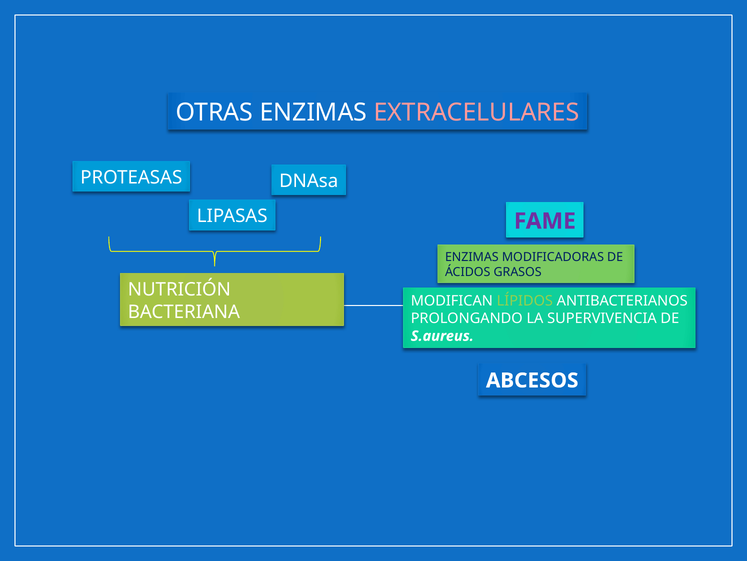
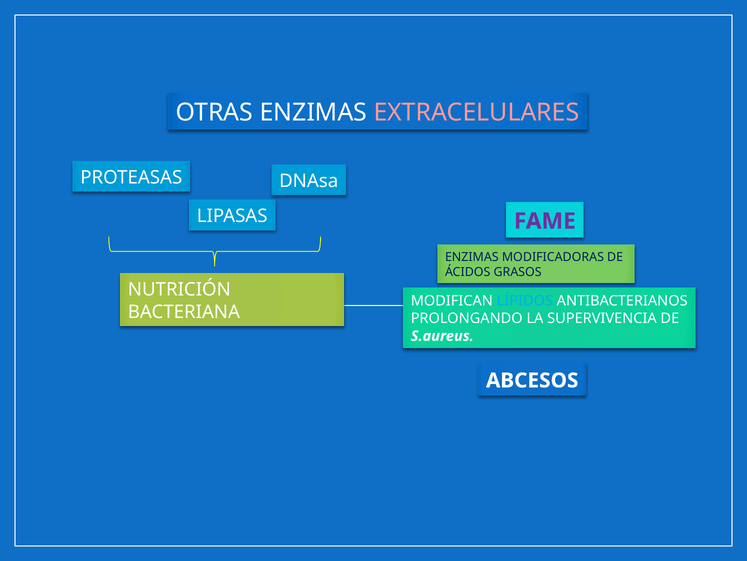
LÍPIDOS colour: light green -> light blue
